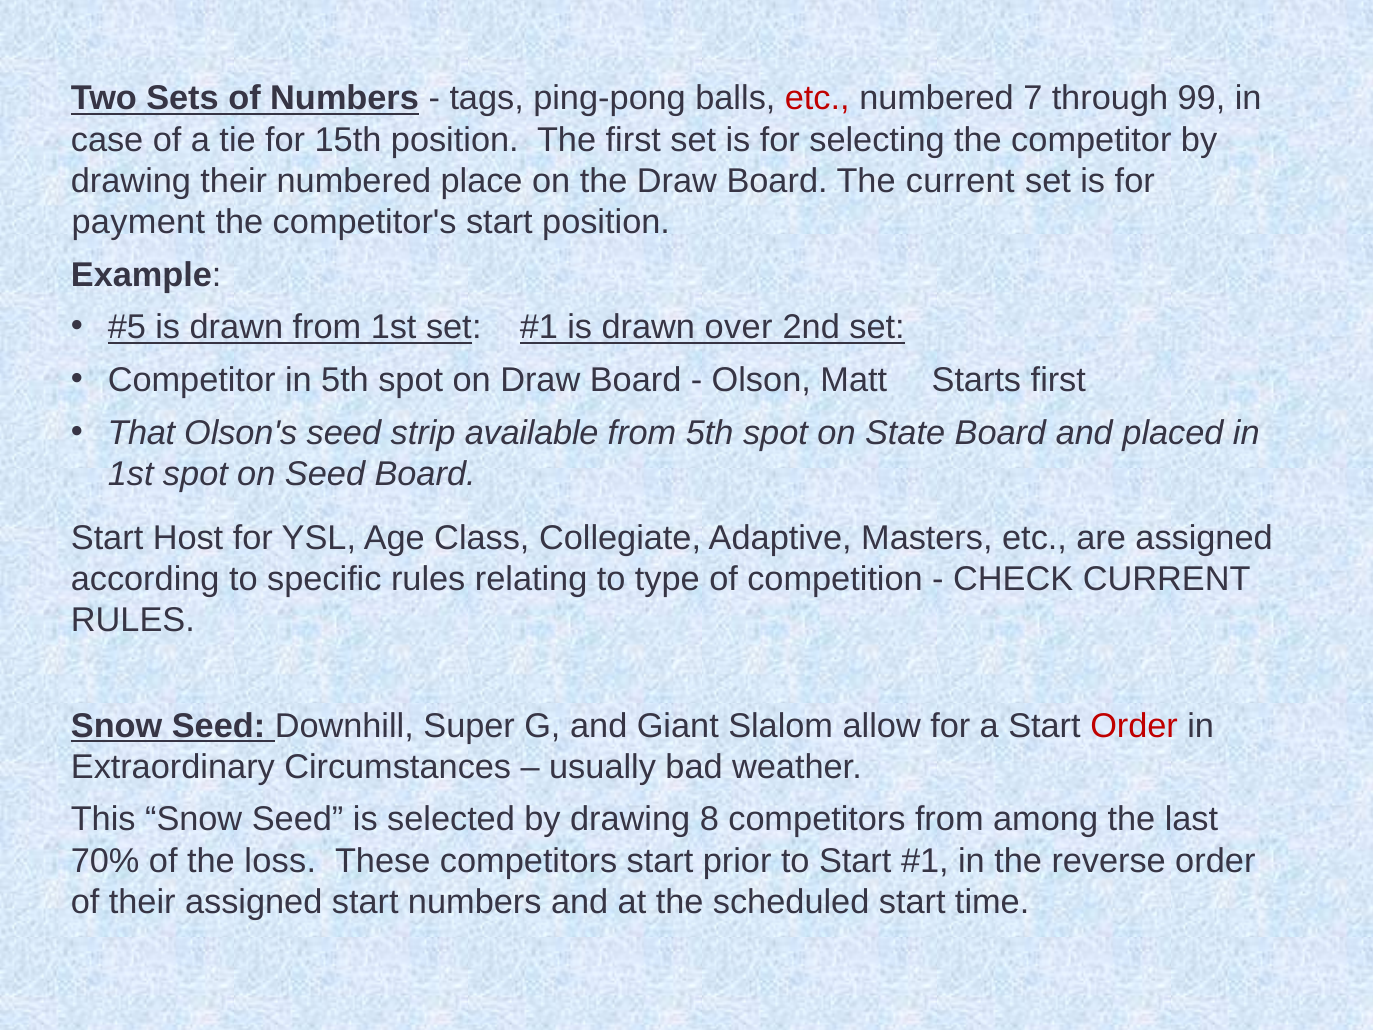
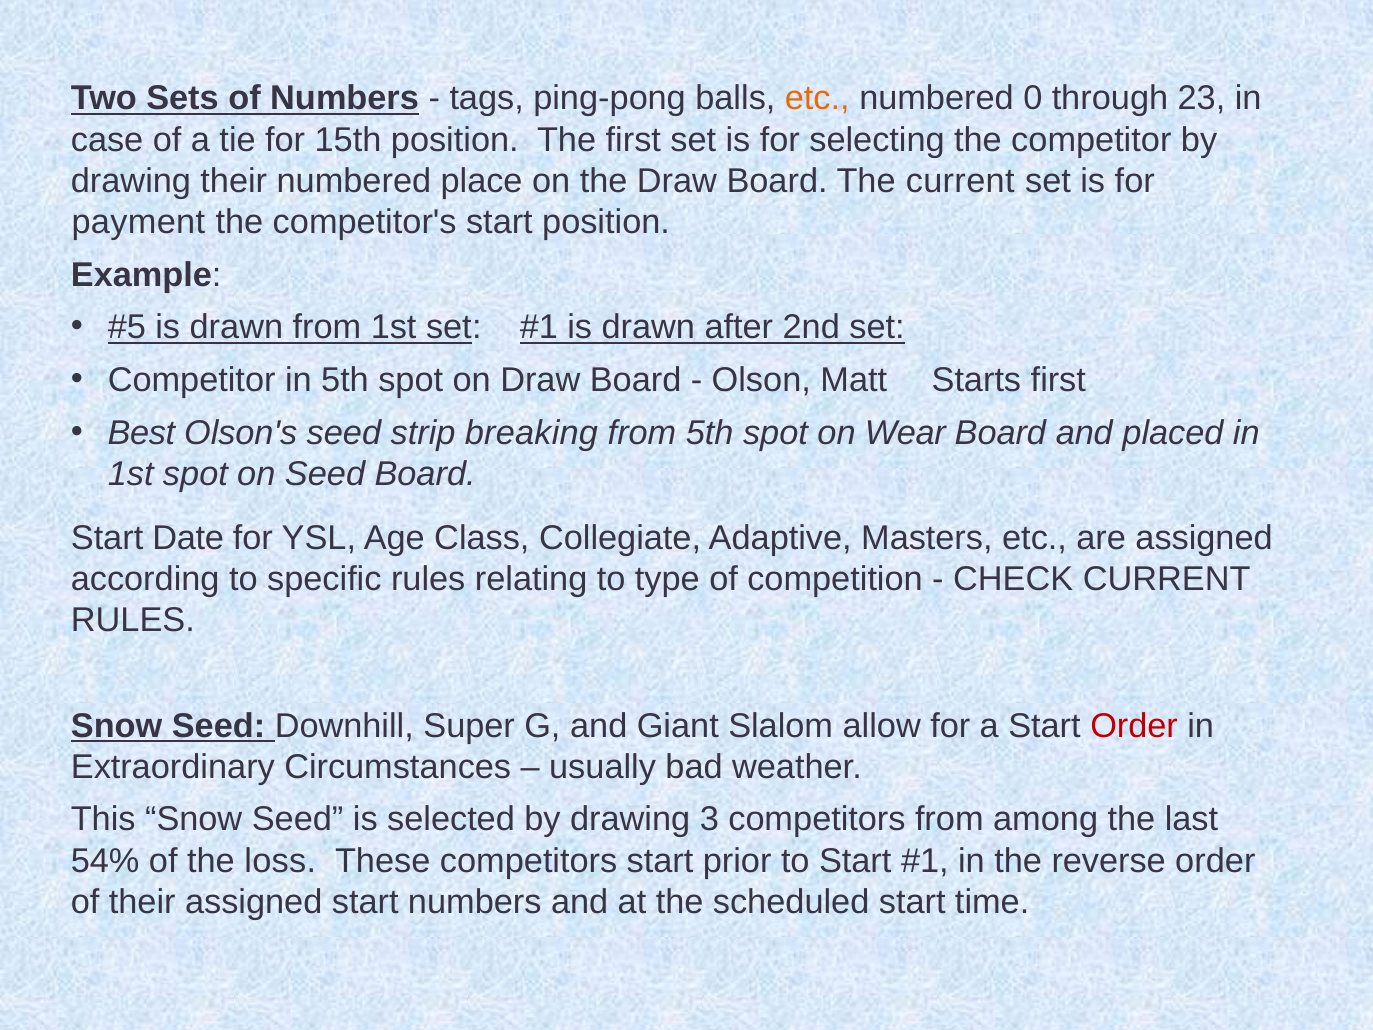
etc at (817, 99) colour: red -> orange
7: 7 -> 0
99: 99 -> 23
over: over -> after
That: That -> Best
available: available -> breaking
State: State -> Wear
Host: Host -> Date
8: 8 -> 3
70%: 70% -> 54%
